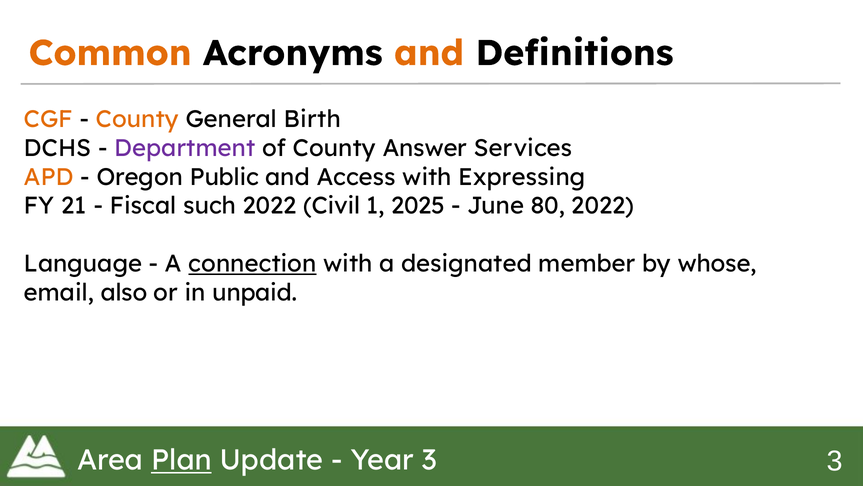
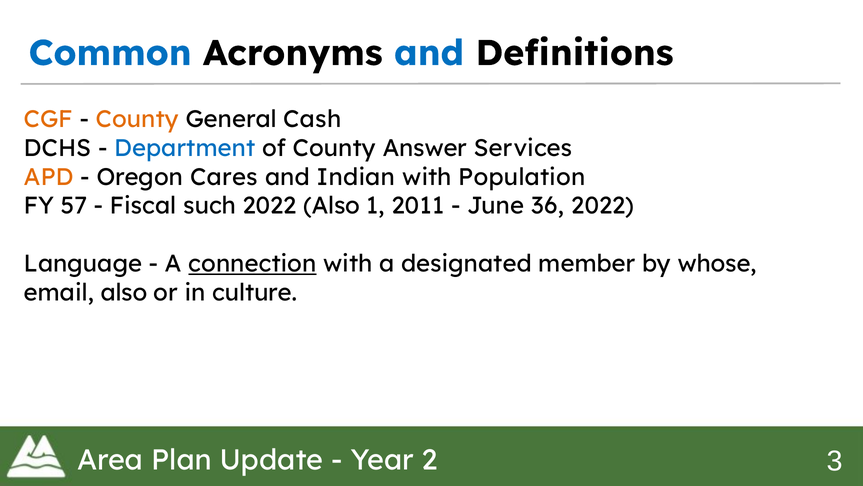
Common colour: orange -> blue
and at (429, 53) colour: orange -> blue
Birth: Birth -> Cash
Department colour: purple -> blue
Public: Public -> Cares
Access: Access -> Indian
Expressing: Expressing -> Population
21: 21 -> 57
2022 Civil: Civil -> Also
2025: 2025 -> 2011
80: 80 -> 36
unpaid: unpaid -> culture
Plan underline: present -> none
Year 3: 3 -> 2
